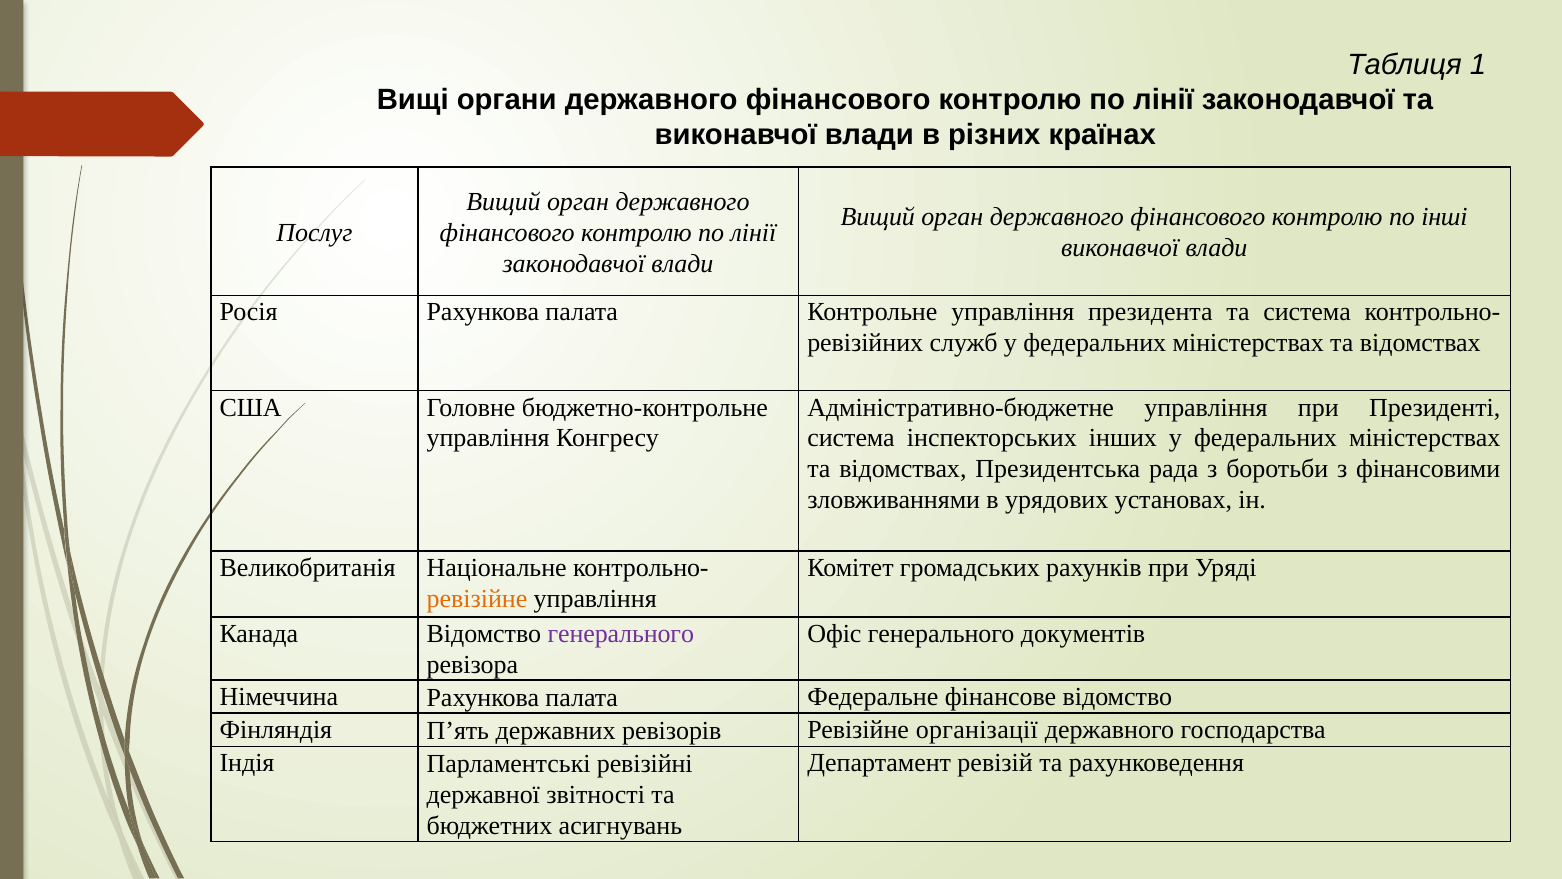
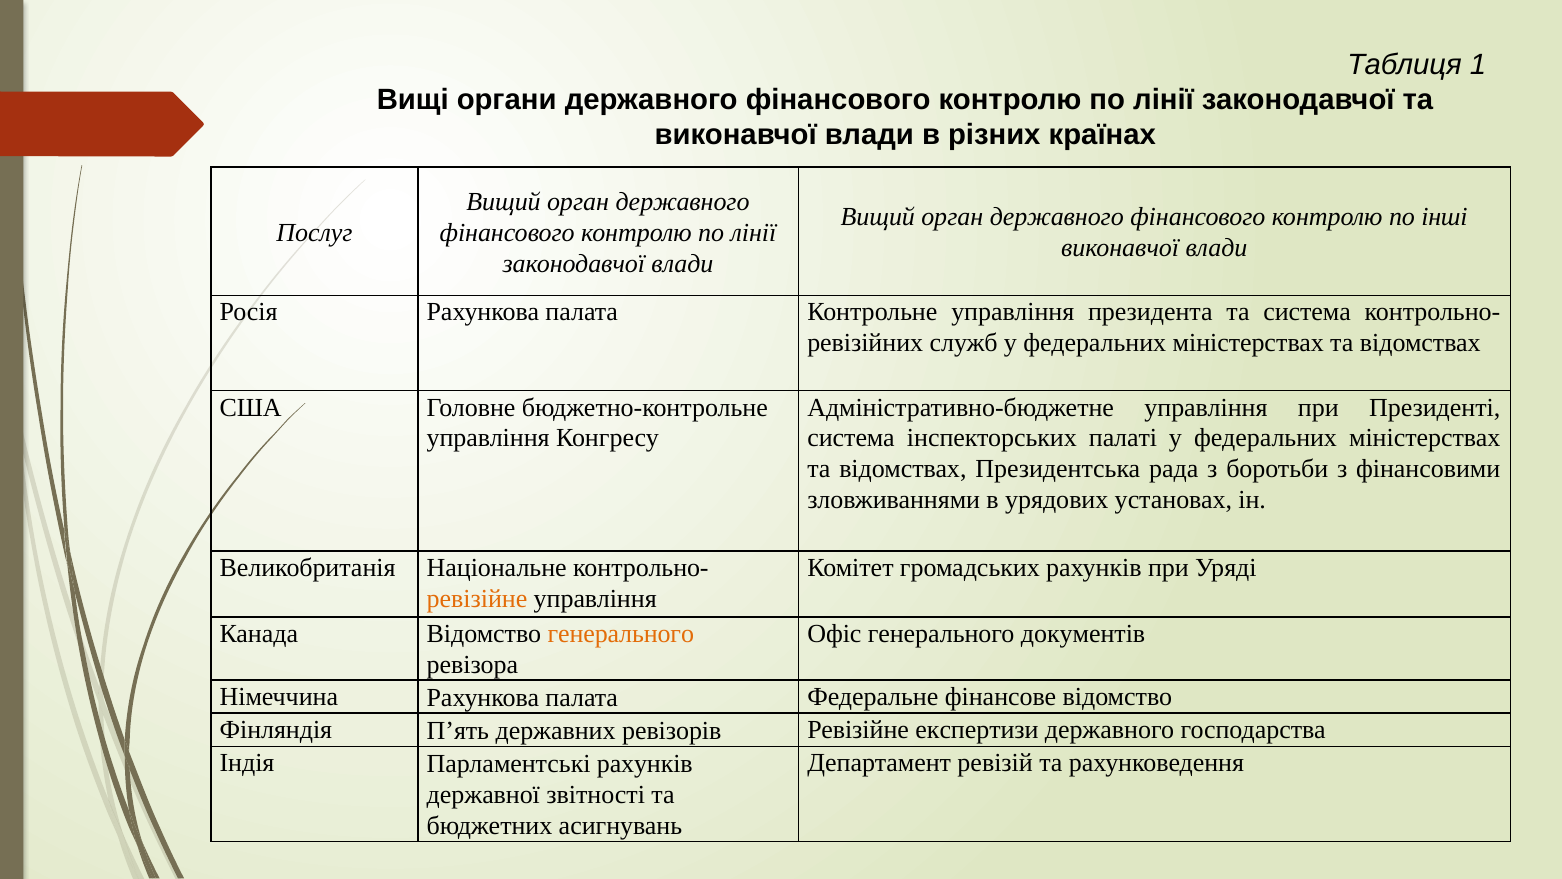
інших: інших -> палаті
генерального at (621, 634) colour: purple -> orange
організації: організації -> експертизи
Парламентські ревізійні: ревізійні -> рахунків
